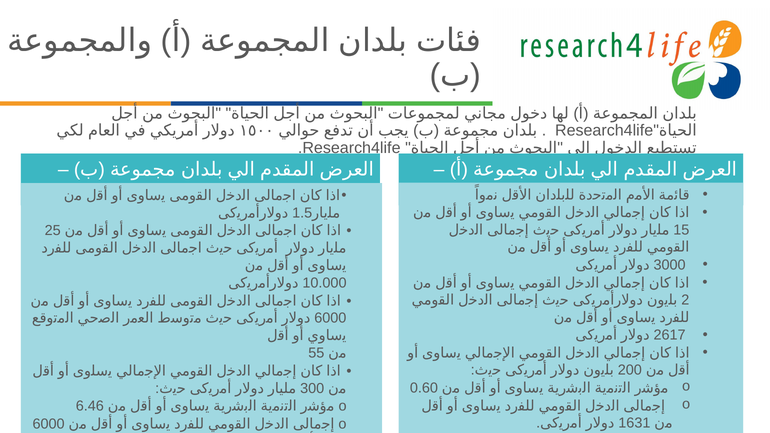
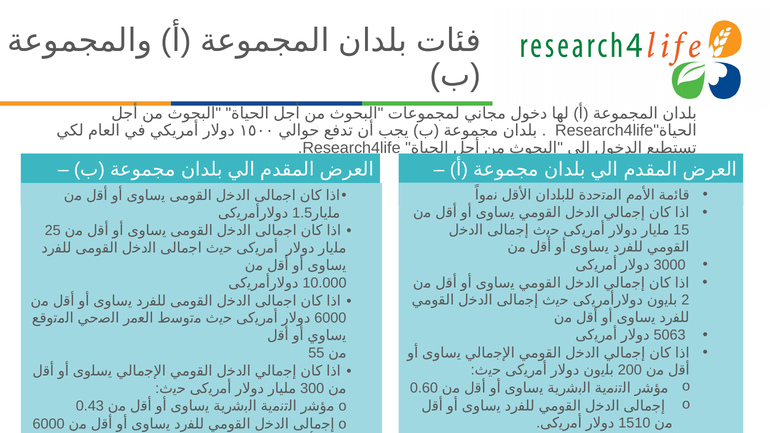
2617: 2617 -> 5063
6.46: 6.46 -> 0.43
1631: 1631 -> 1510
